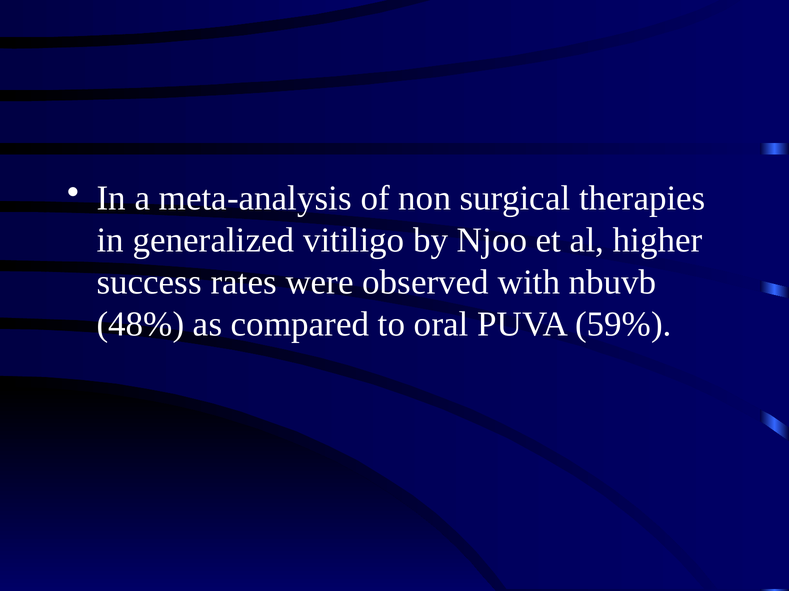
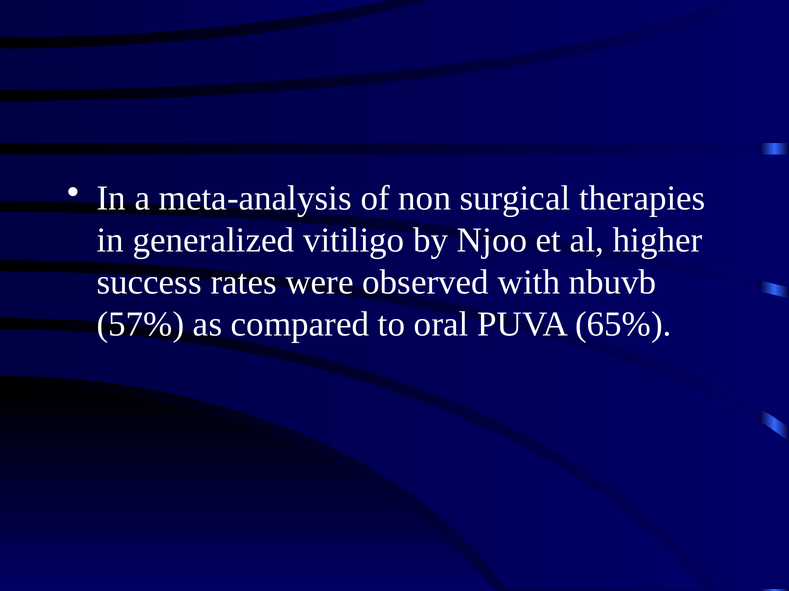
48%: 48% -> 57%
59%: 59% -> 65%
